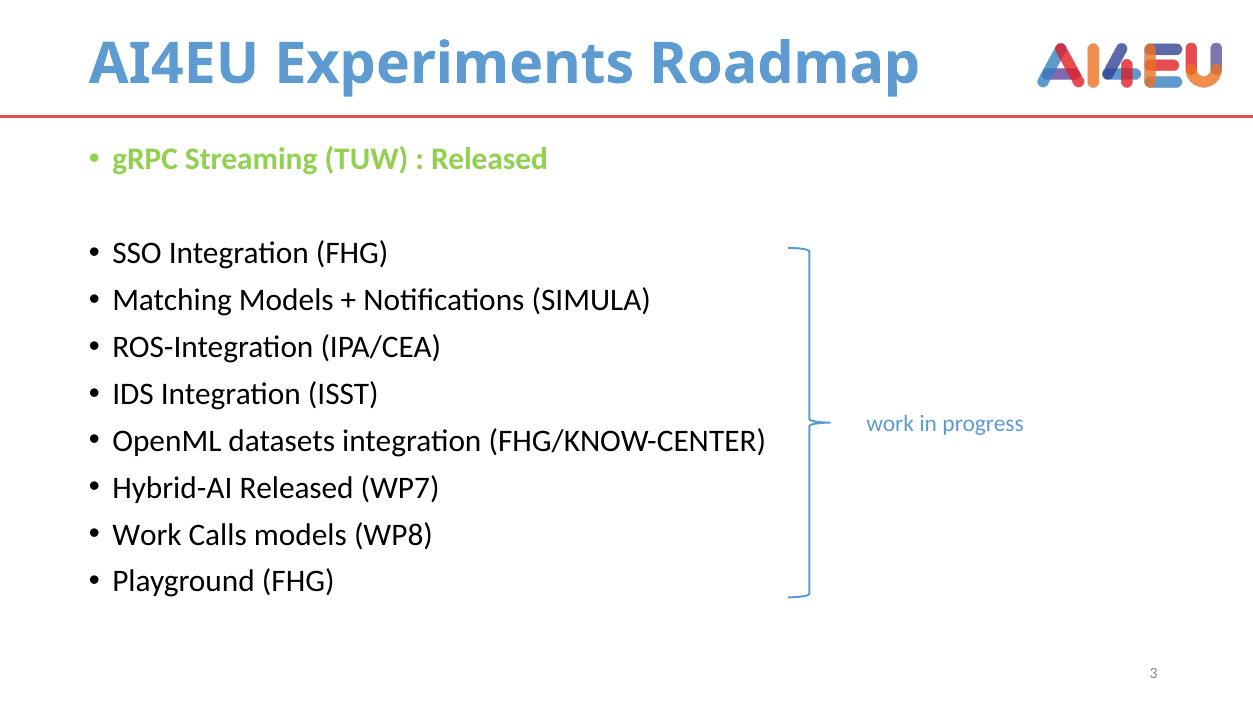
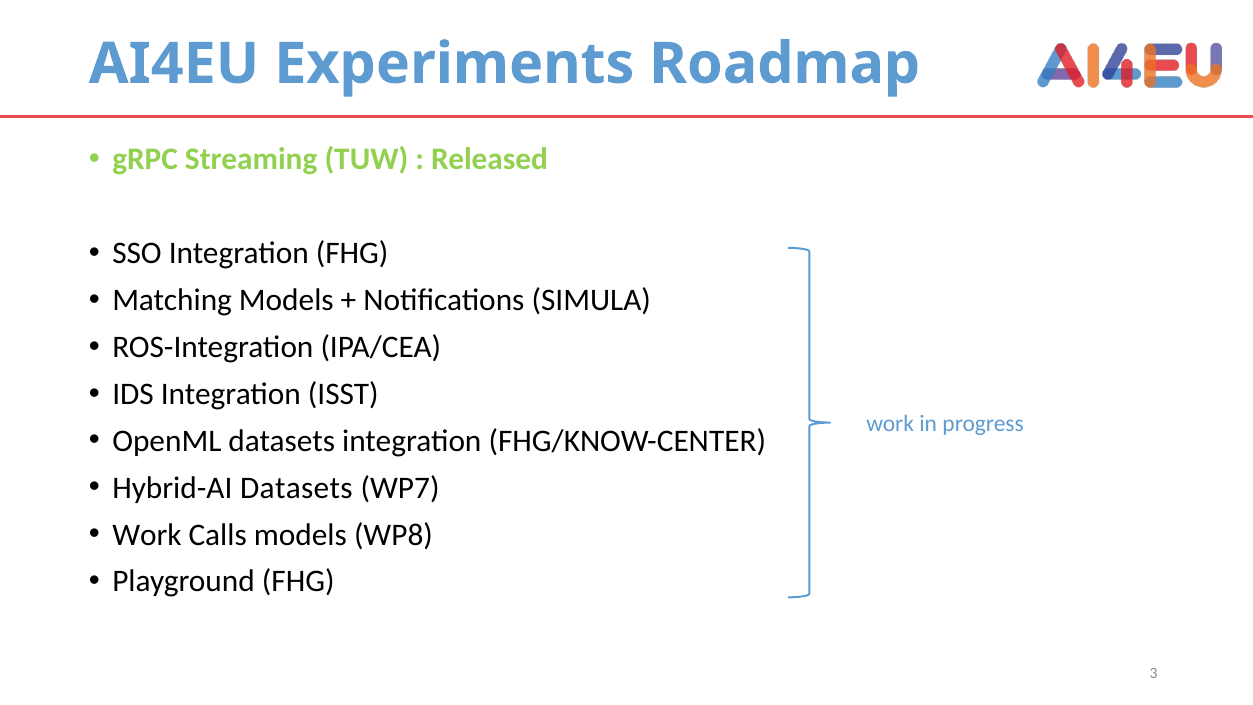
Hybrid-AI Released: Released -> Datasets
